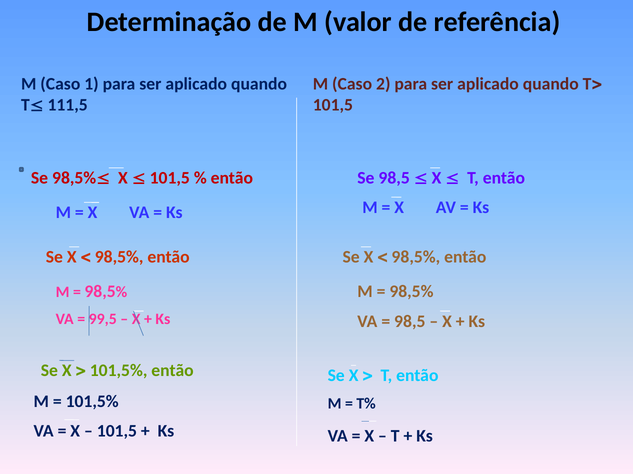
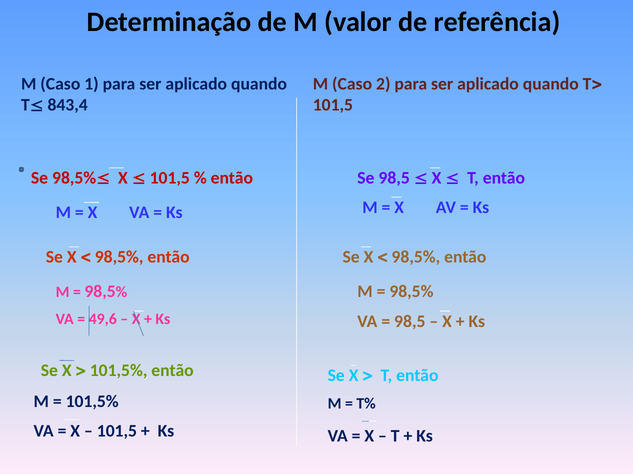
111,5: 111,5 -> 843,4
99,5: 99,5 -> 49,6
